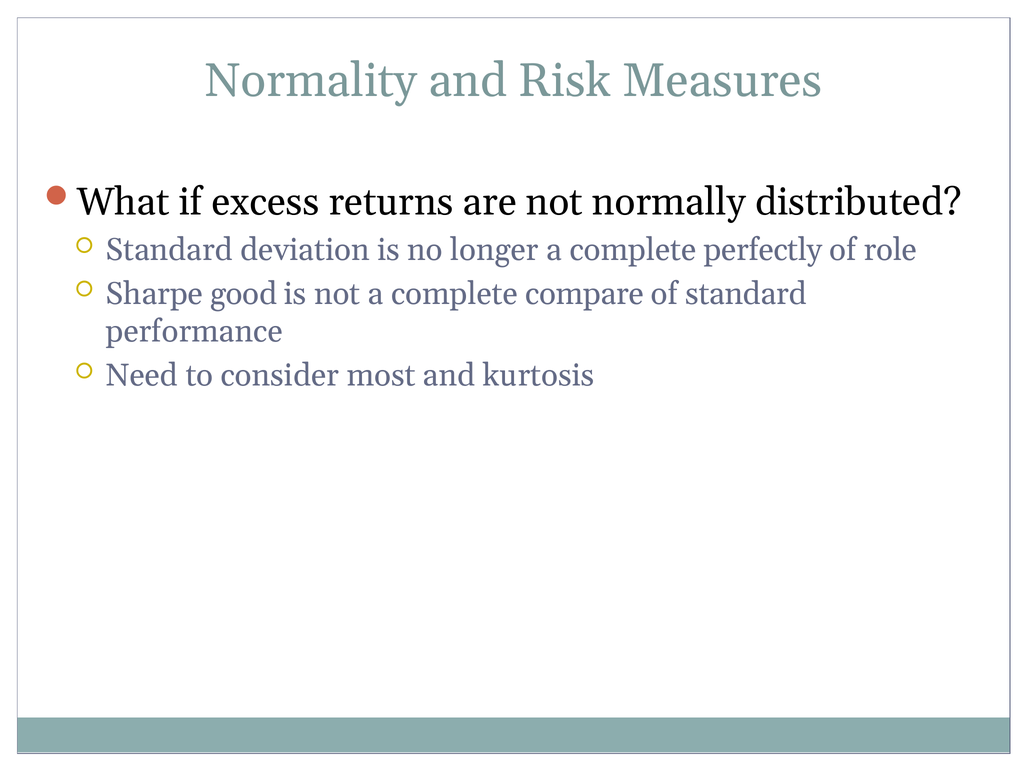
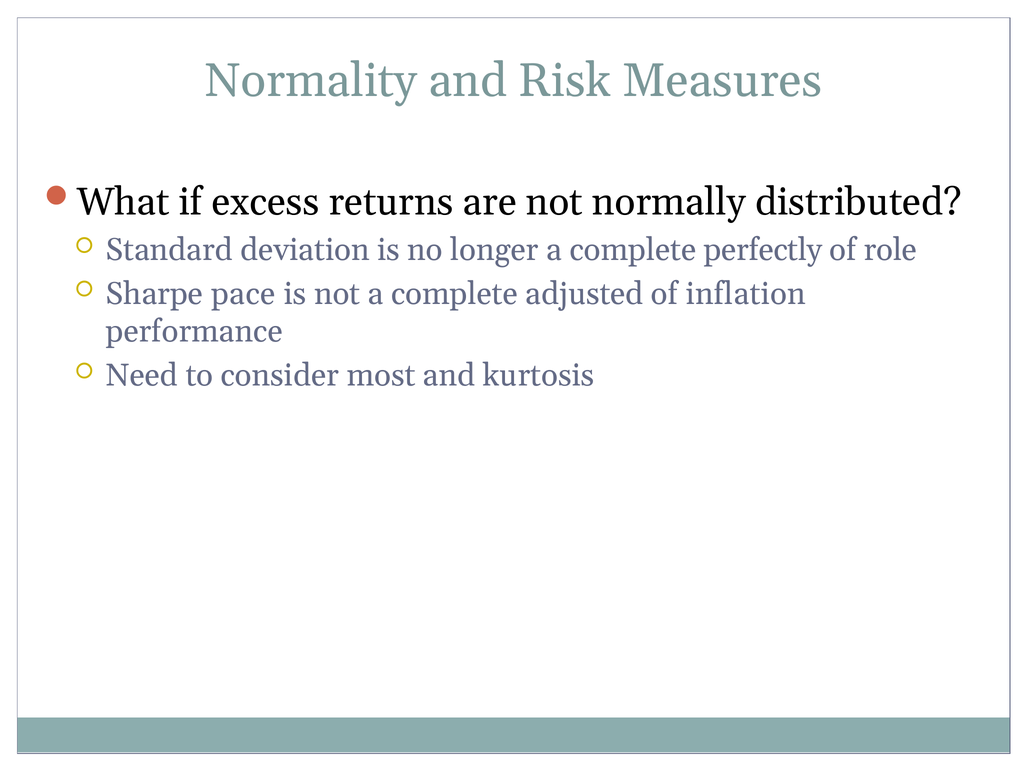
good: good -> pace
compare: compare -> adjusted
of standard: standard -> inflation
